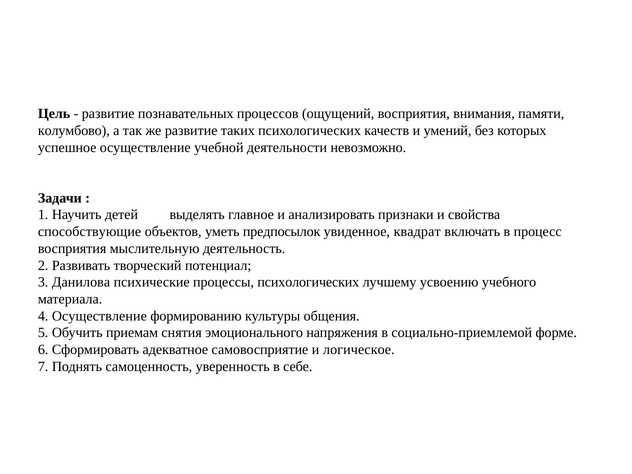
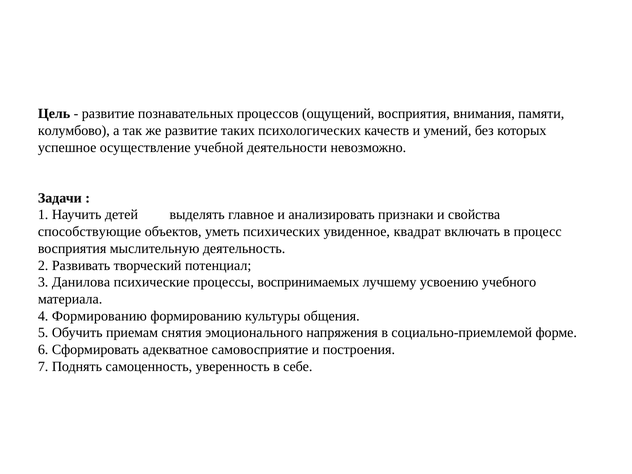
предпосылок: предпосылок -> психических
процессы психологических: психологических -> воспринимаемых
4 Осуществление: Осуществление -> Формированию
логическое: логическое -> построения
